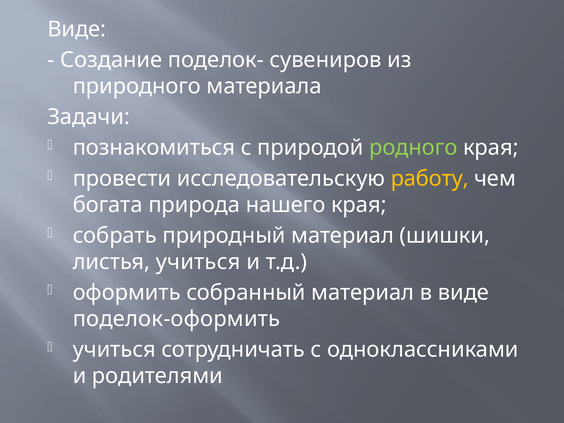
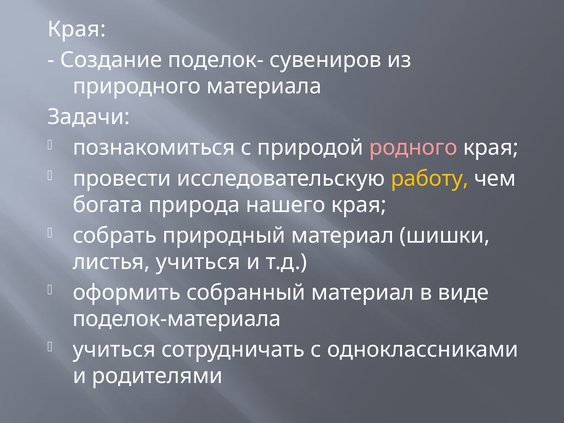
Виде at (77, 29): Виде -> Края
родного colour: light green -> pink
поделок-оформить: поделок-оформить -> поделок-материала
